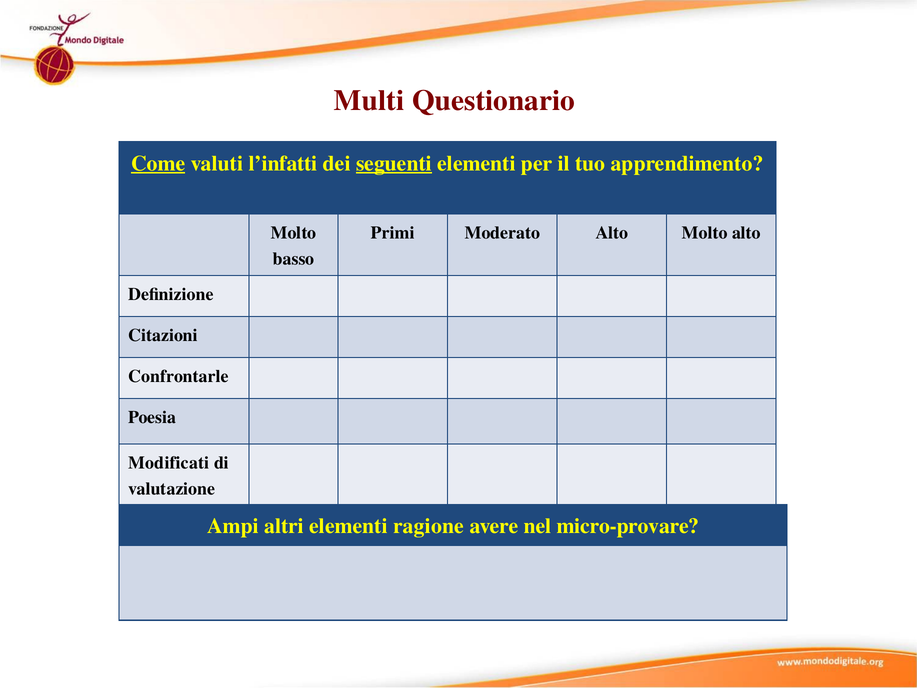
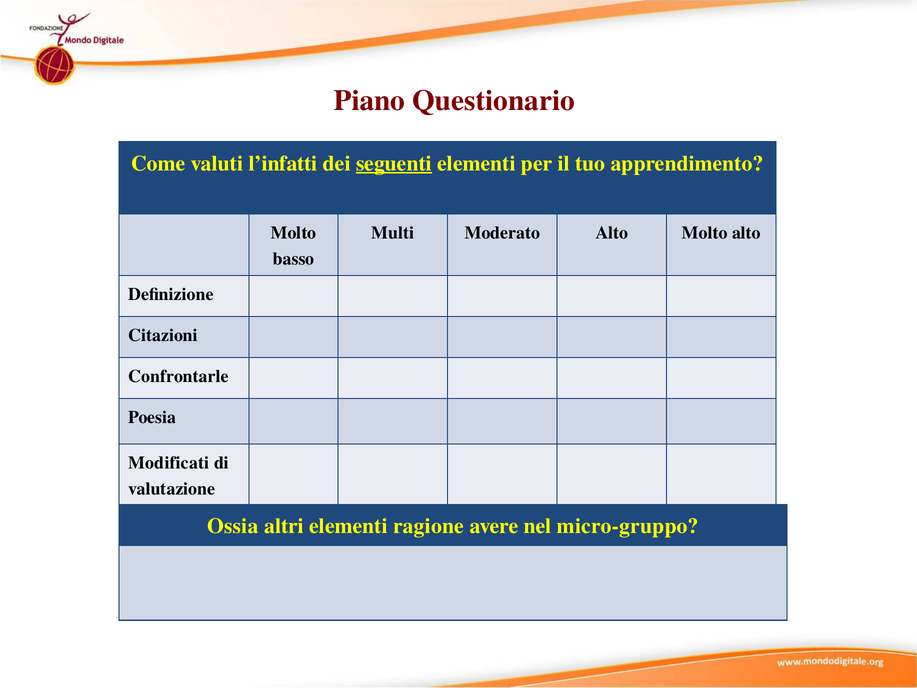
Multi: Multi -> Piano
Come underline: present -> none
Primi: Primi -> Multi
Ampi: Ampi -> Ossia
micro-provare: micro-provare -> micro-gruppo
